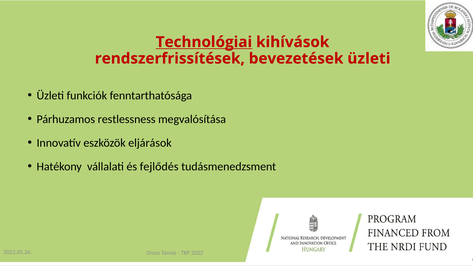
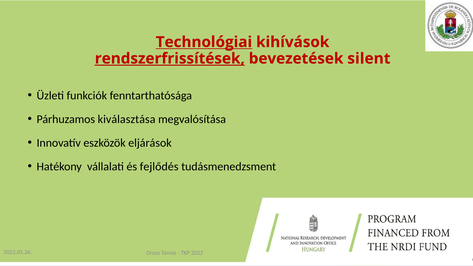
rendszerfrissítések underline: none -> present
bevezetések üzleti: üzleti -> silent
restlessness: restlessness -> kiválasztása
